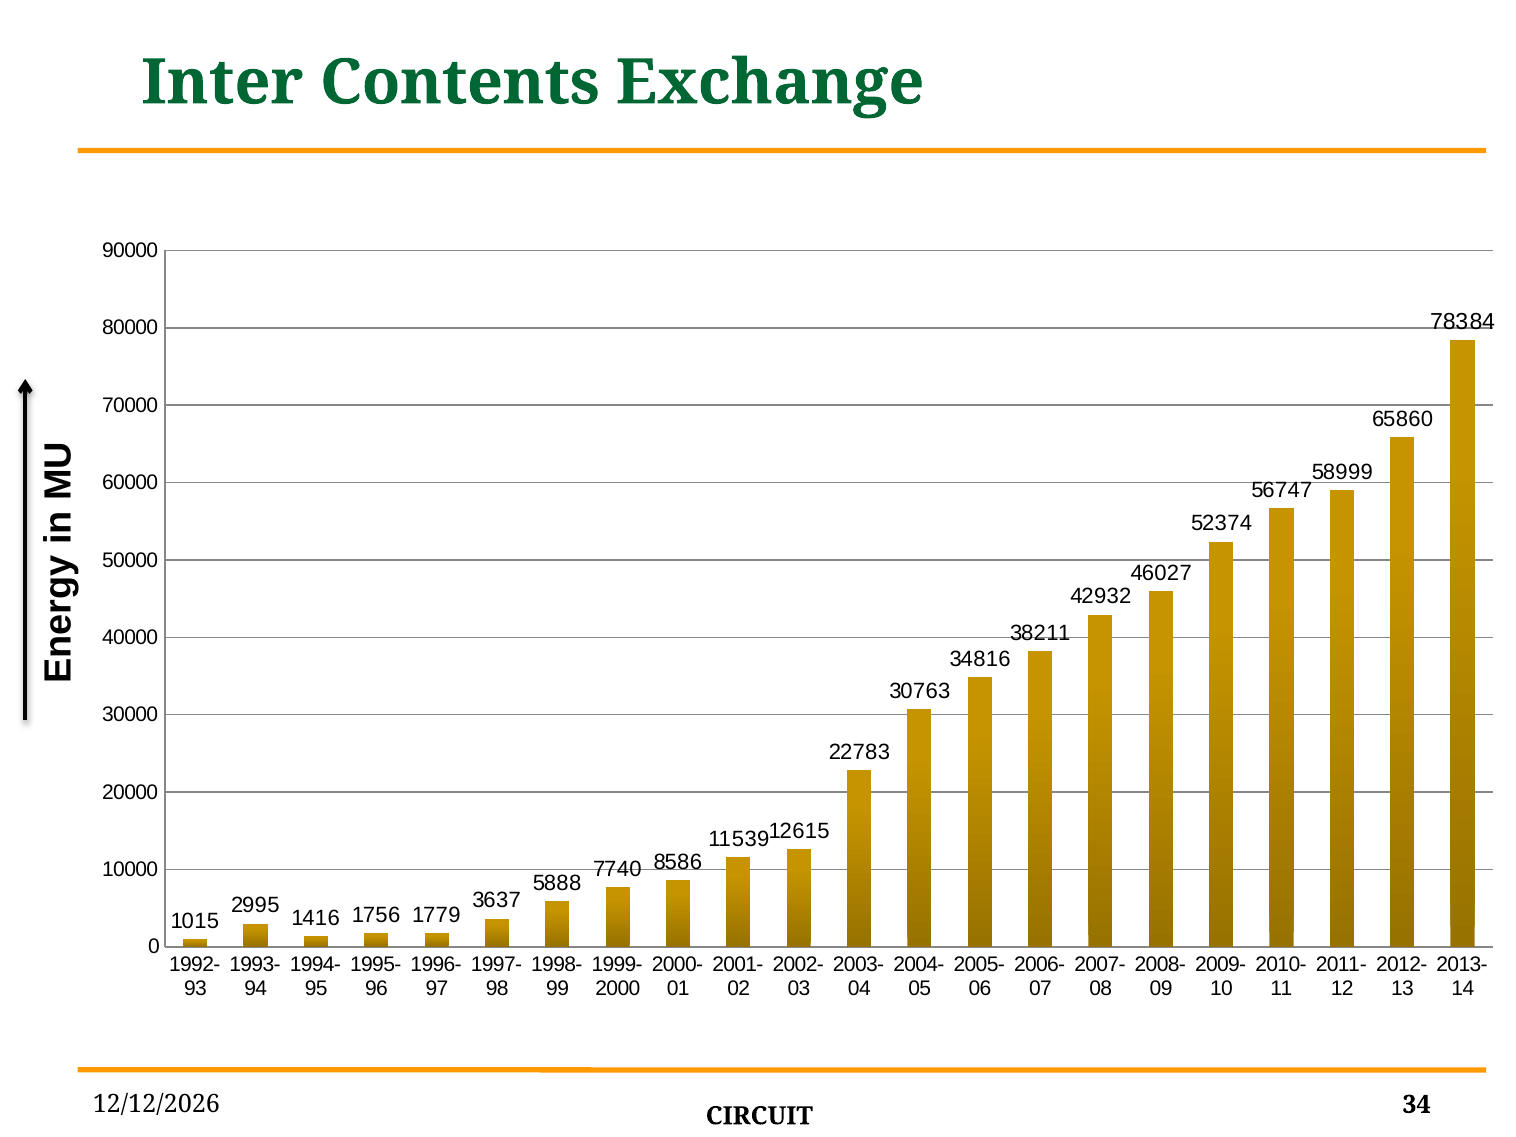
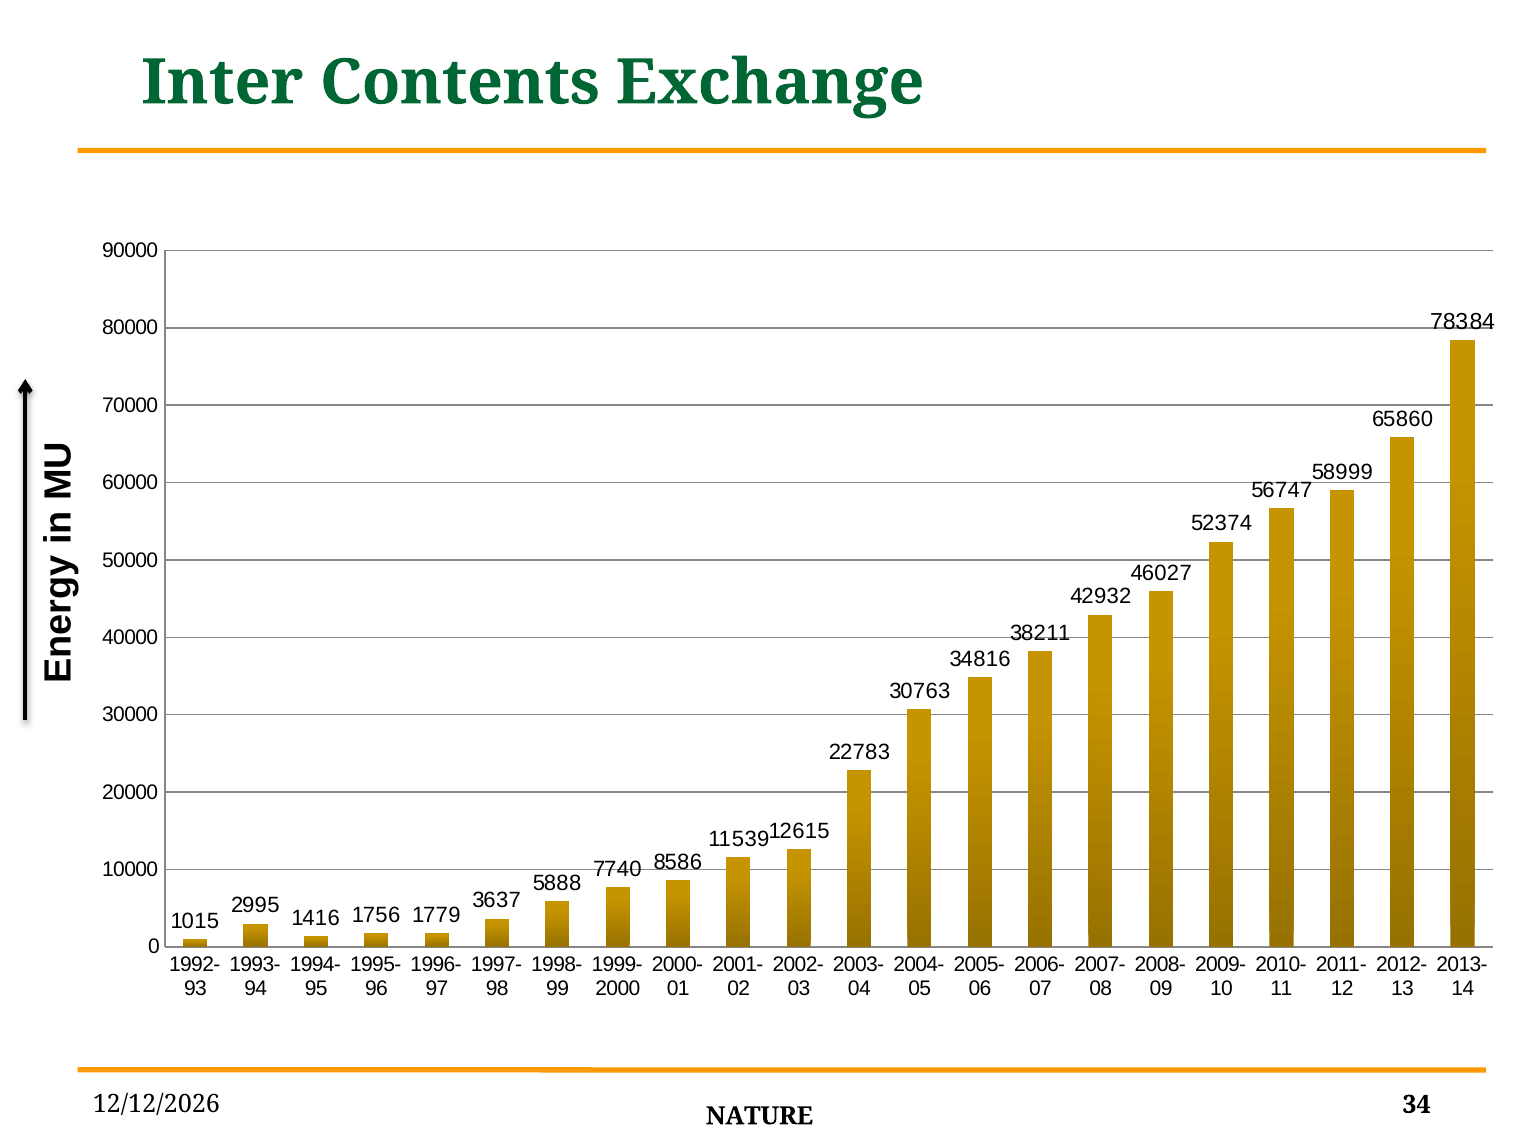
CIRCUIT: CIRCUIT -> NATURE
